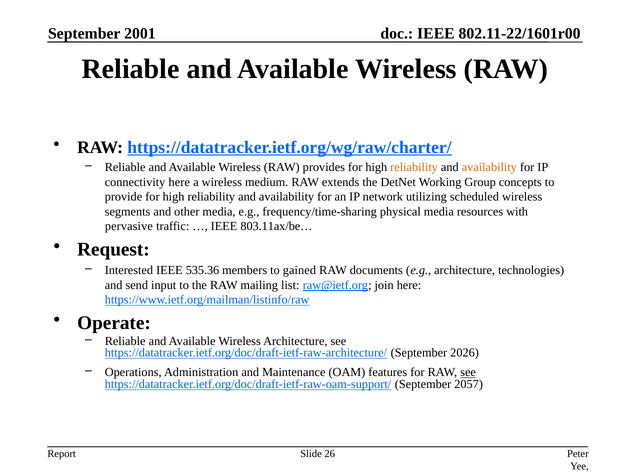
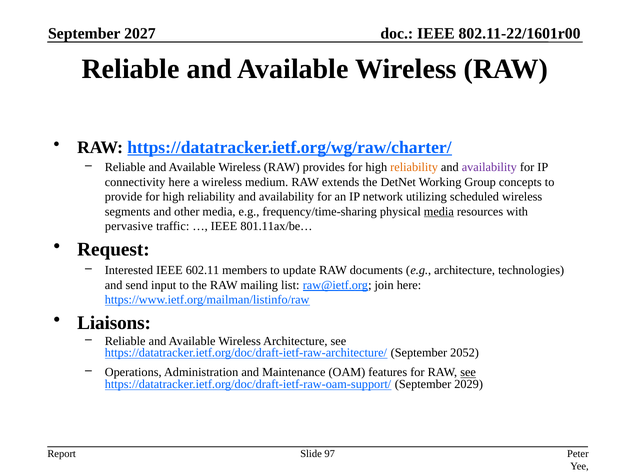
2001: 2001 -> 2027
availability at (489, 167) colour: orange -> purple
media at (439, 211) underline: none -> present
803.11ax/be…: 803.11ax/be… -> 801.11ax/be…
535.36: 535.36 -> 602.11
gained: gained -> update
Operate: Operate -> Liaisons
2026: 2026 -> 2052
2057: 2057 -> 2029
26: 26 -> 97
